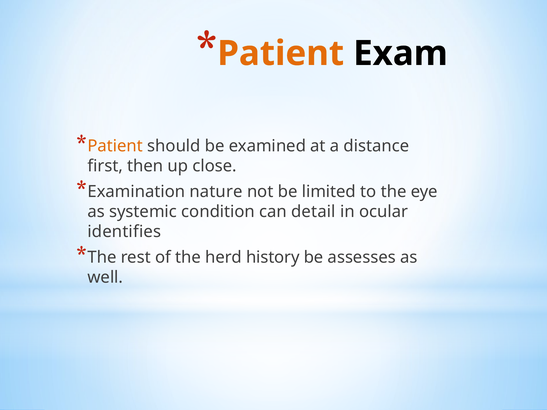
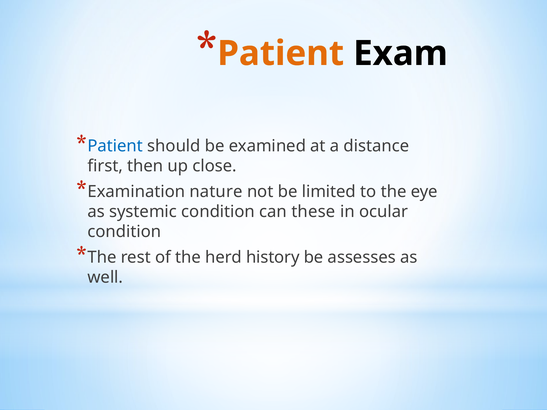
Patient at (115, 146) colour: orange -> blue
detail: detail -> these
identifies at (124, 232): identifies -> condition
